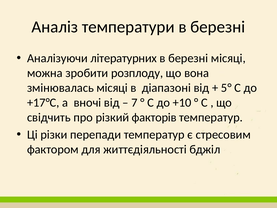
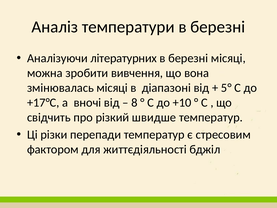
розплоду: розплоду -> вивчення
7: 7 -> 8
факторів: факторів -> швидше
